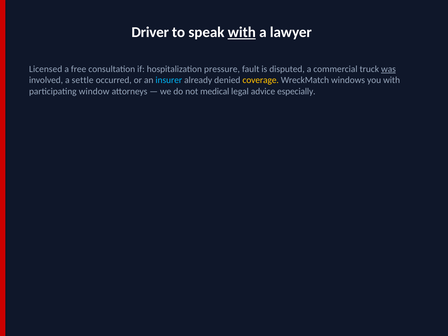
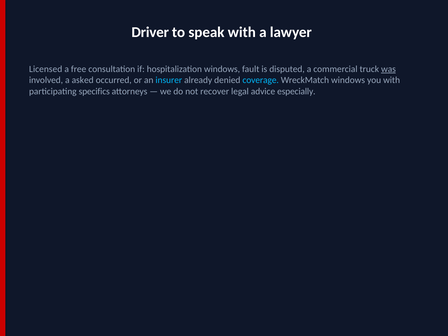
with at (242, 32) underline: present -> none
hospitalization pressure: pressure -> windows
settle: settle -> asked
coverage colour: yellow -> light blue
window: window -> specifics
medical: medical -> recover
